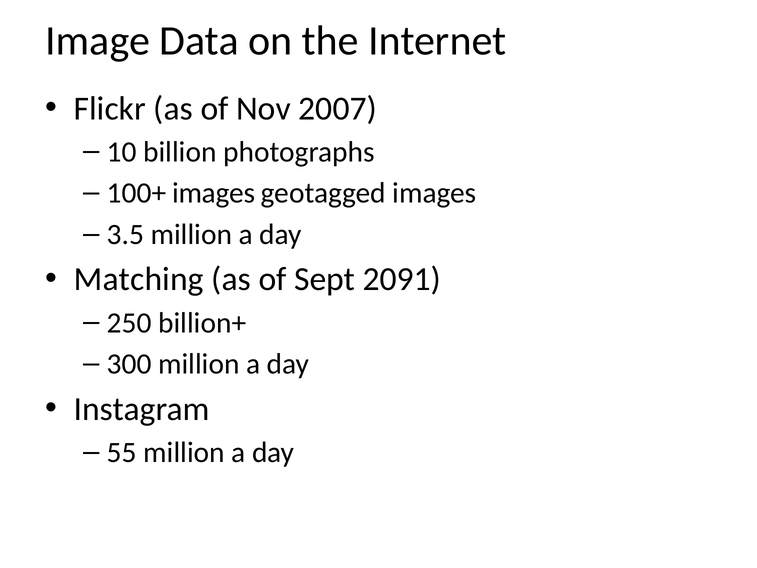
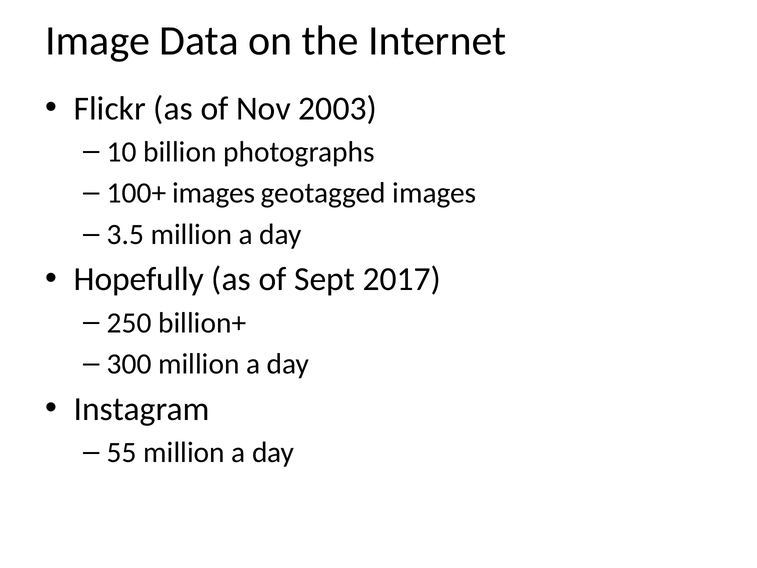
2007: 2007 -> 2003
Matching: Matching -> Hopefully
2091: 2091 -> 2017
